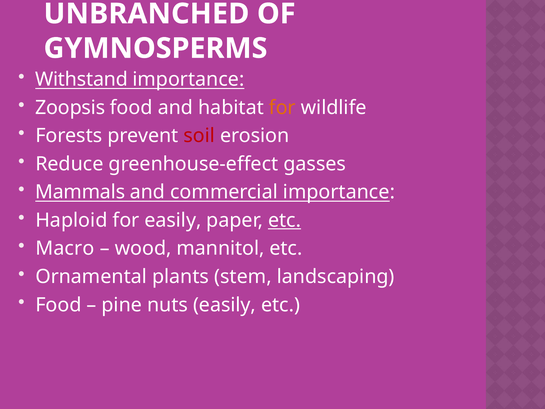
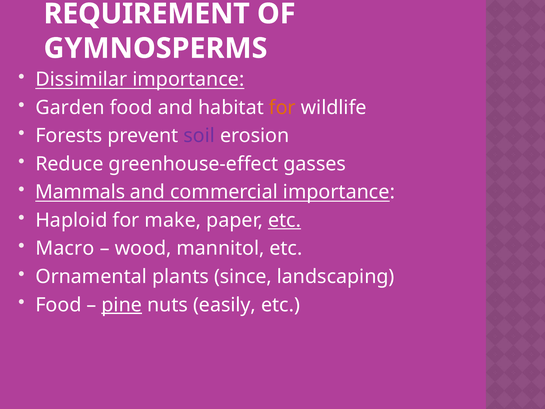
UNBRANCHED: UNBRANCHED -> REQUIREMENT
Withstand: Withstand -> Dissimilar
Zoopsis: Zoopsis -> Garden
soil colour: red -> purple
for easily: easily -> make
stem: stem -> since
pine underline: none -> present
